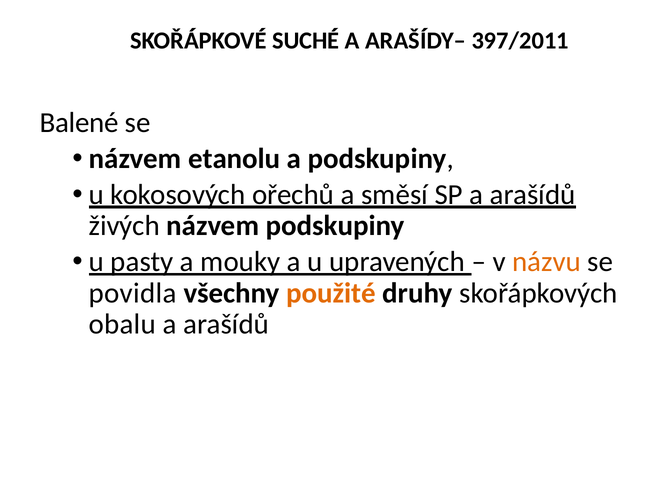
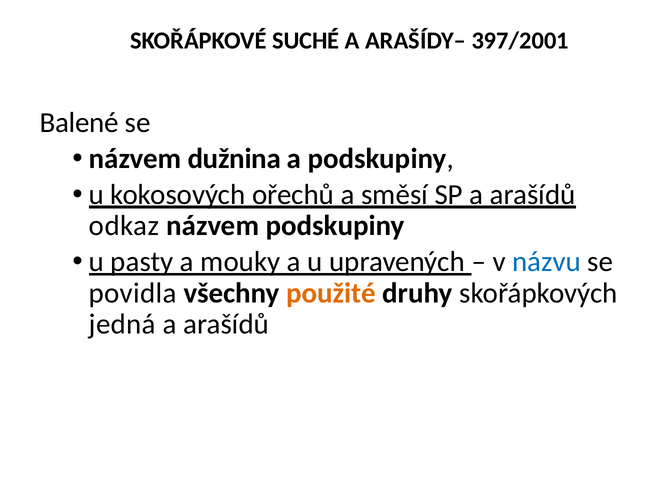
397/2011: 397/2011 -> 397/2001
etanolu: etanolu -> dužnina
živých: živých -> odkaz
názvu colour: orange -> blue
obalu: obalu -> jedná
